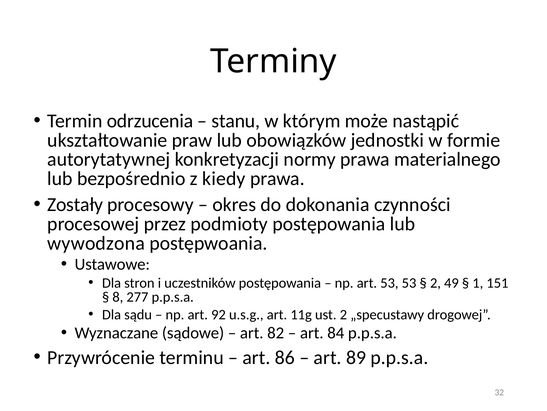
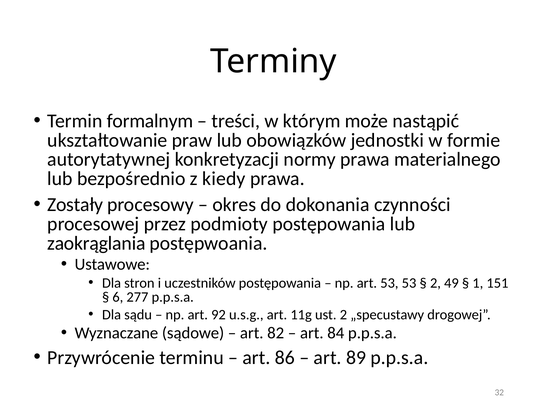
odrzucenia: odrzucenia -> formalnym
stanu: stanu -> treści
wywodzona: wywodzona -> zaokrąglania
8: 8 -> 6
